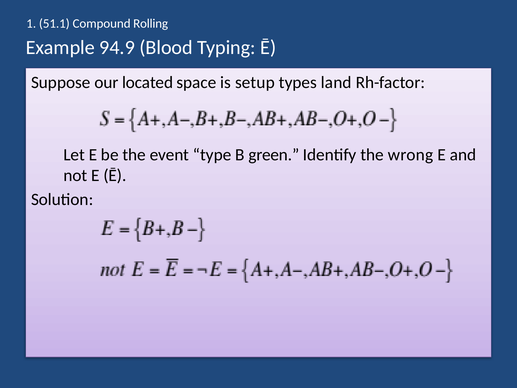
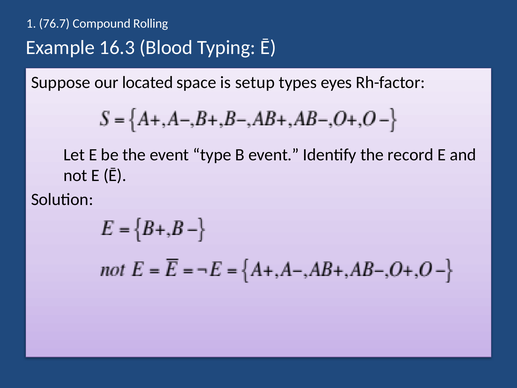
51.1: 51.1 -> 76.7
94.9: 94.9 -> 16.3
land: land -> eyes
B green: green -> event
wrong: wrong -> record
